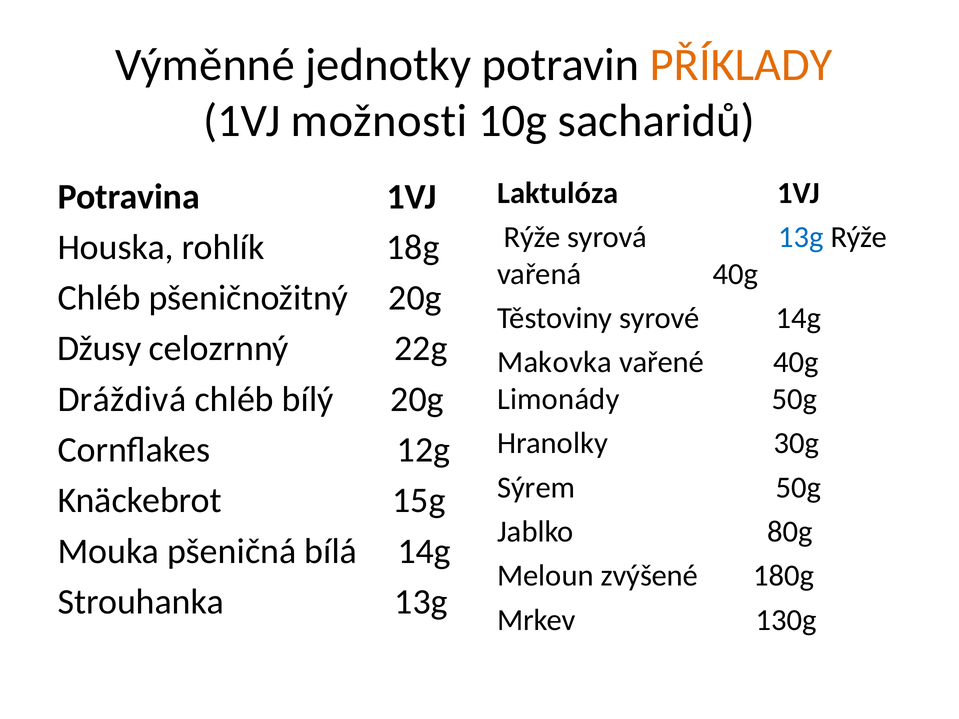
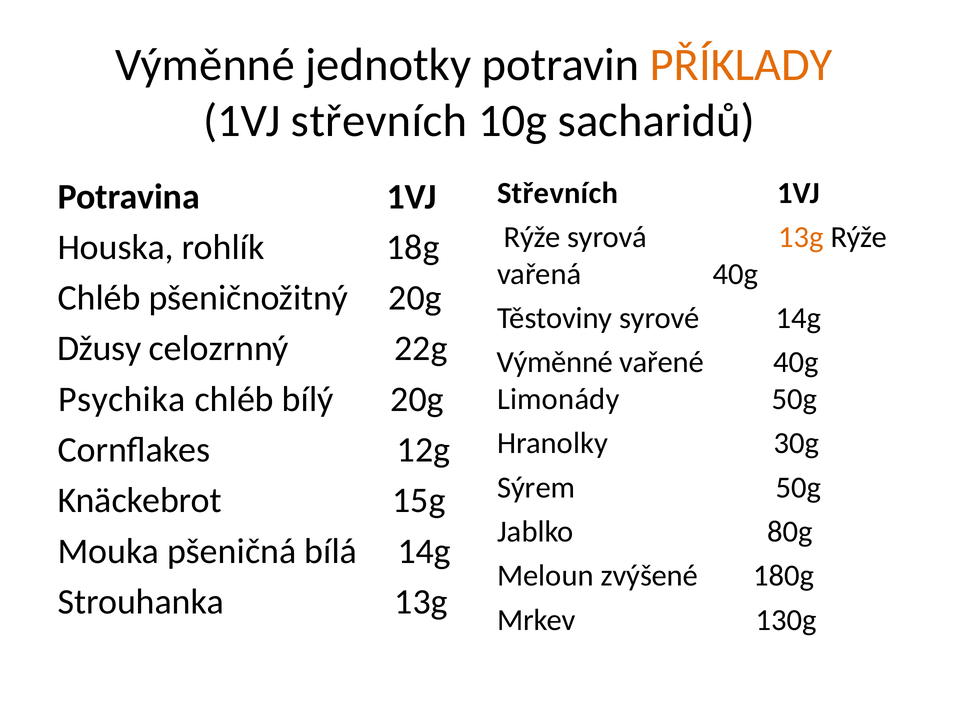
1VJ možnosti: možnosti -> střevních
Laktulóza at (558, 193): Laktulóza -> Střevních
13g at (801, 237) colour: blue -> orange
Makovka at (555, 363): Makovka -> Výměnné
Dráždivá: Dráždivá -> Psychika
